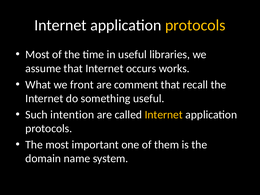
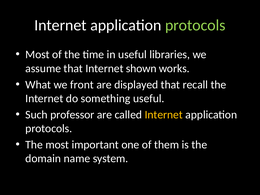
protocols at (195, 25) colour: yellow -> light green
occurs: occurs -> shown
comment: comment -> displayed
intention: intention -> professor
